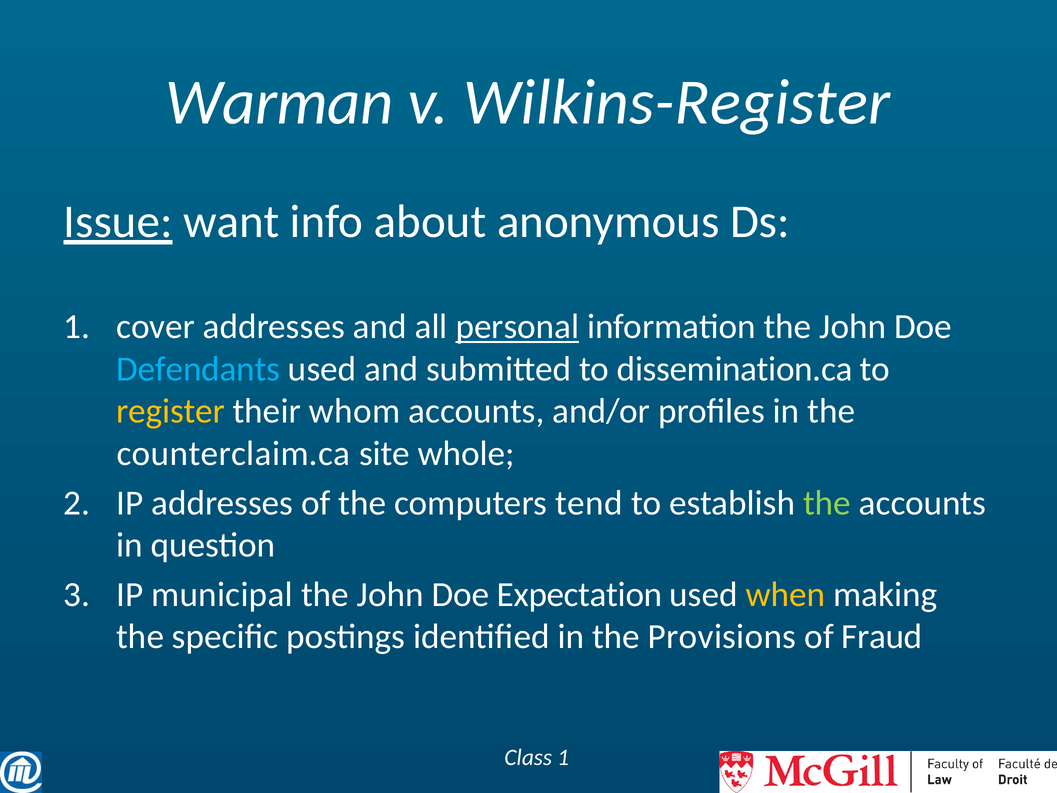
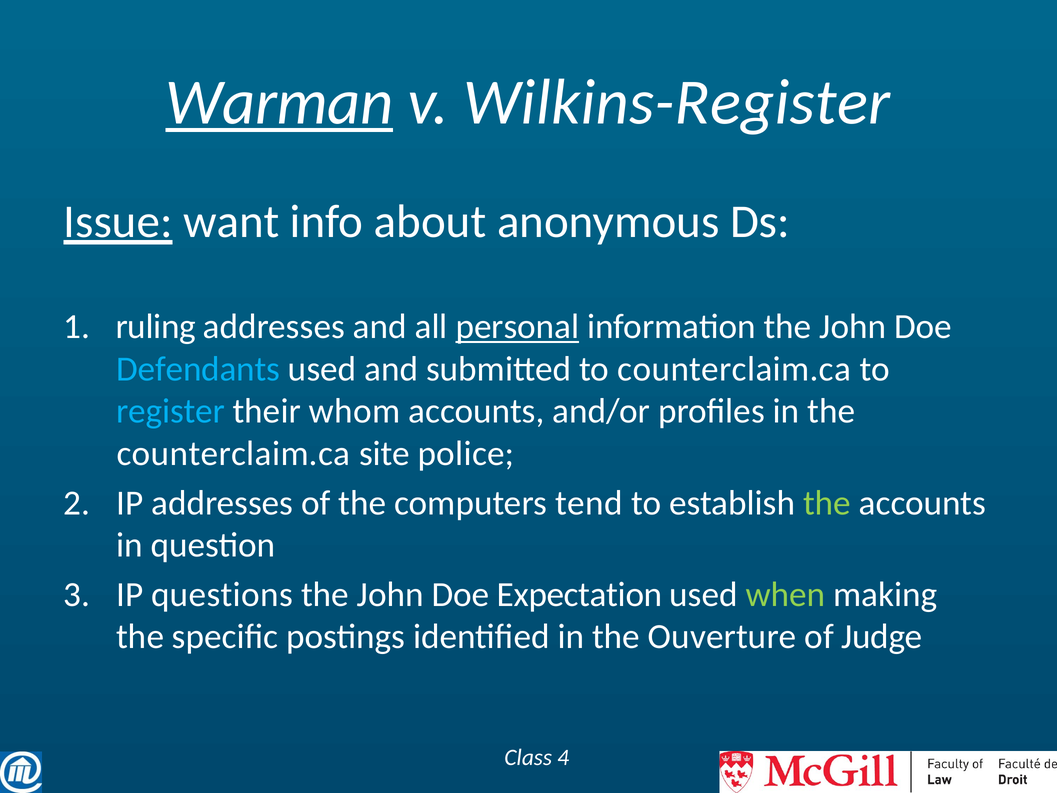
Warman underline: none -> present
cover: cover -> ruling
to dissemination.ca: dissemination.ca -> counterclaim.ca
register colour: yellow -> light blue
whole: whole -> police
municipal: municipal -> questions
when colour: yellow -> light green
Provisions: Provisions -> Ouverture
Fraud: Fraud -> Judge
Class 1: 1 -> 4
